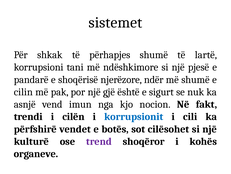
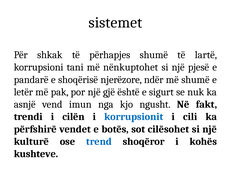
ndëshkimore: ndëshkimore -> nënkuptohet
cilin: cilin -> letër
nocion: nocion -> ngusht
trend colour: purple -> blue
organeve: organeve -> kushteve
